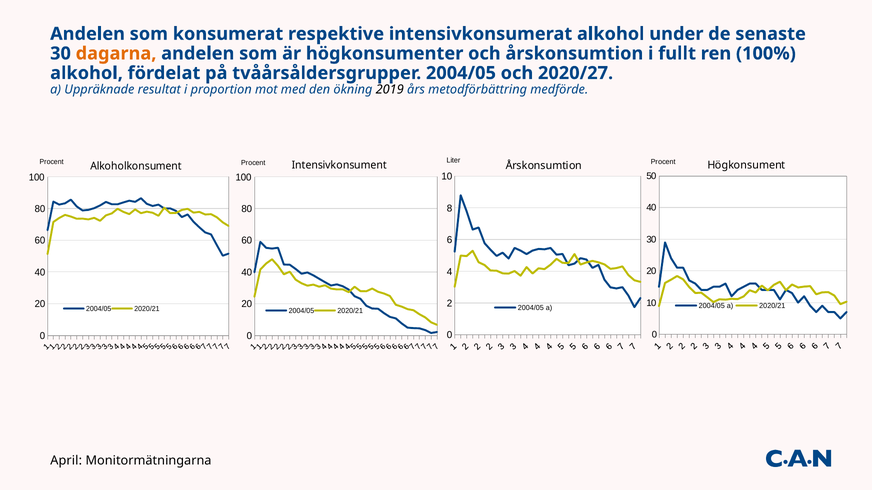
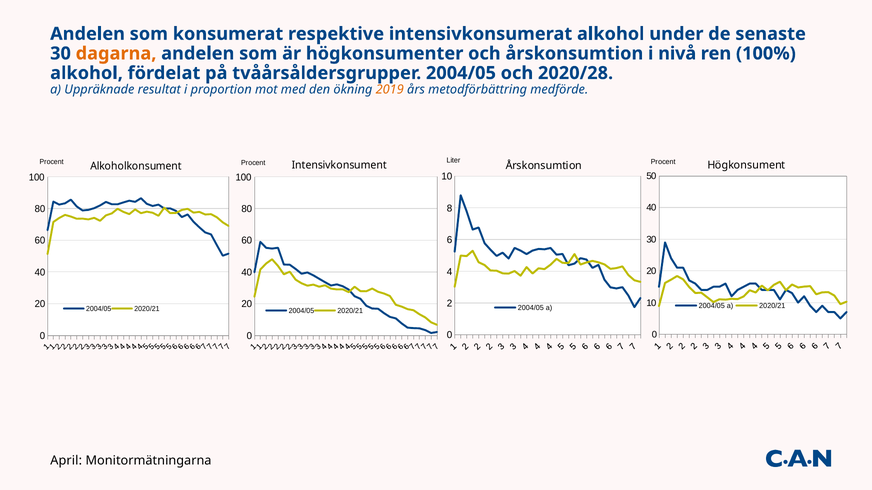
fullt: fullt -> nivå
2020/27: 2020/27 -> 2020/28
2019 colour: black -> orange
